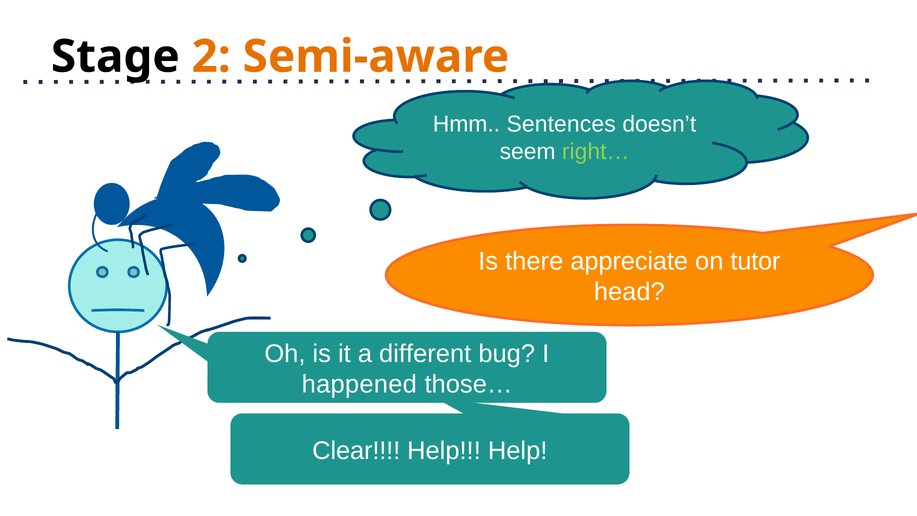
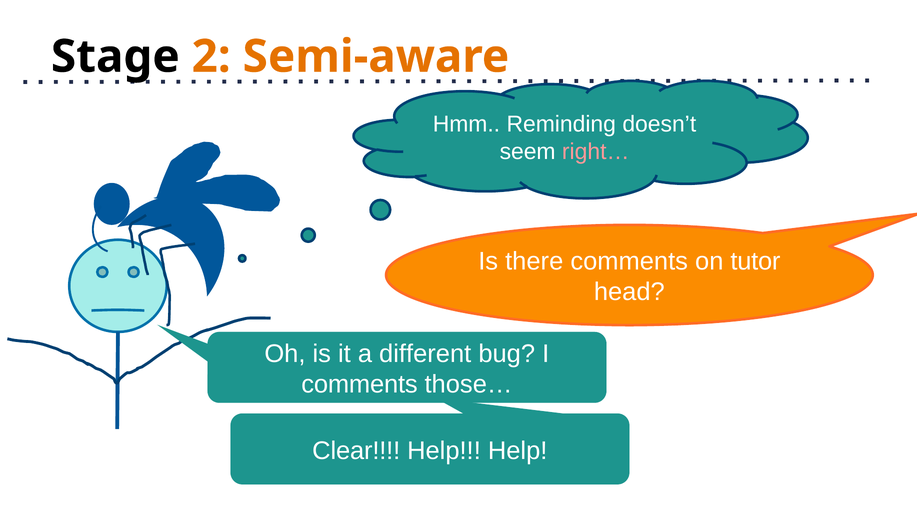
Sentences: Sentences -> Reminding
right… colour: light green -> pink
there appreciate: appreciate -> comments
happened at (359, 384): happened -> comments
